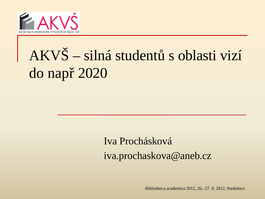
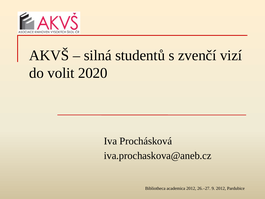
oblasti: oblasti -> zvenčí
např: např -> volit
